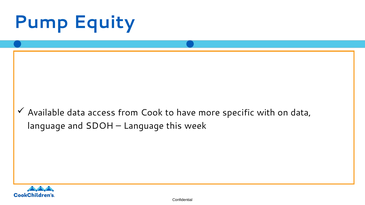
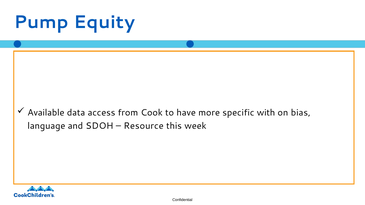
on data: data -> bias
Language at (144, 126): Language -> Resource
